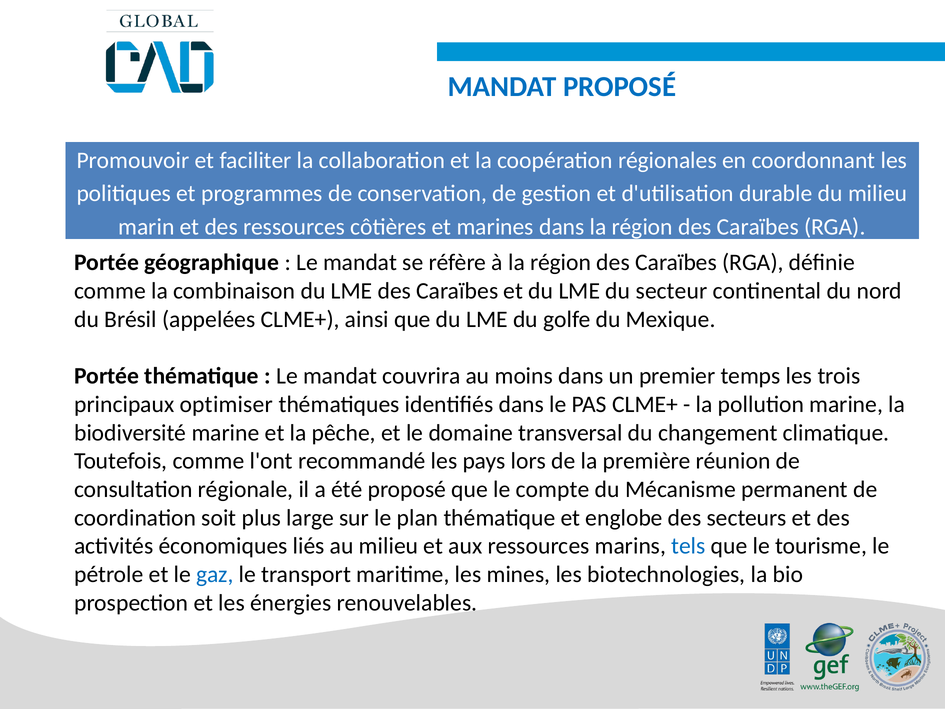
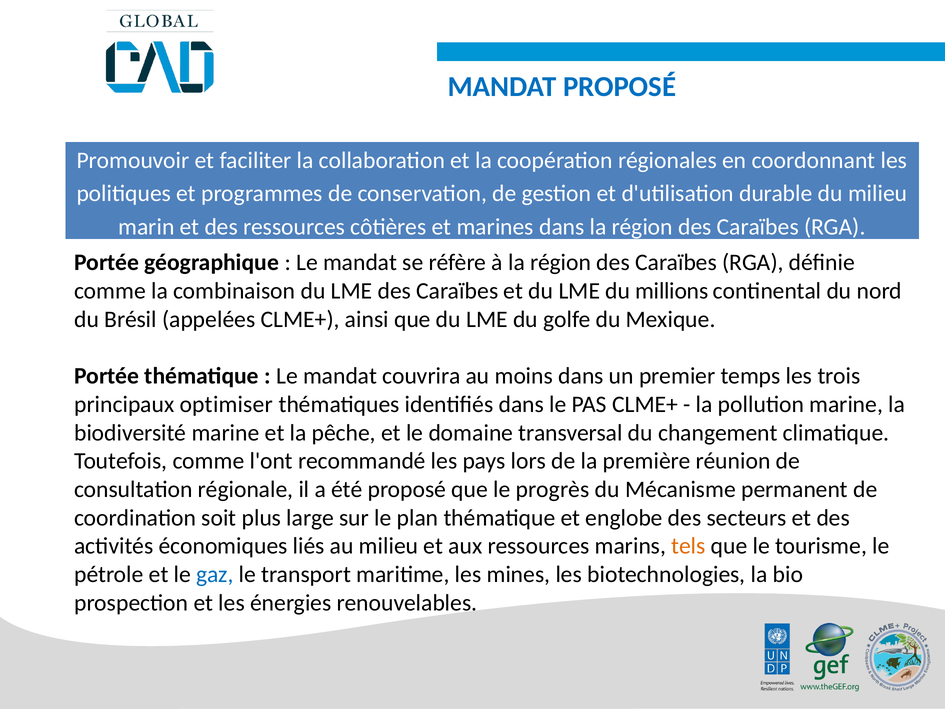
secteur: secteur -> millions
compte: compte -> progrès
tels colour: blue -> orange
